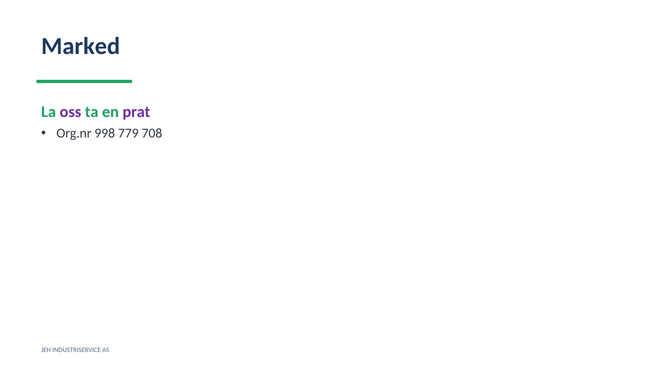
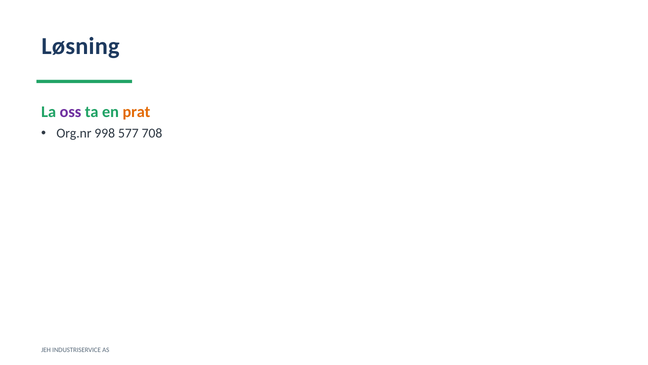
Marked: Marked -> Løsning
prat colour: purple -> orange
779: 779 -> 577
